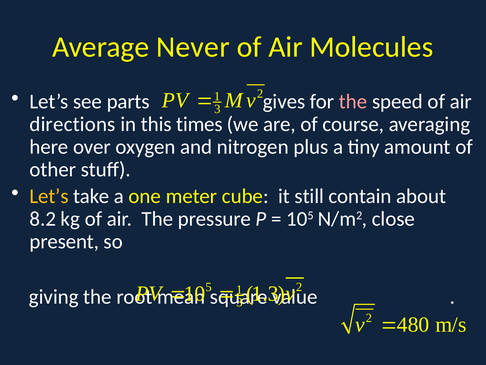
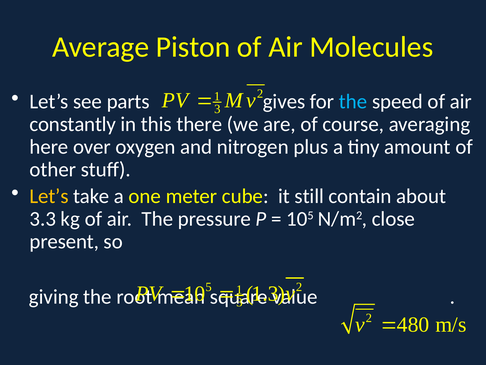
Never: Never -> Piston
the at (353, 102) colour: pink -> light blue
directions: directions -> constantly
times: times -> there
8.2: 8.2 -> 3.3
